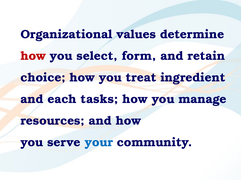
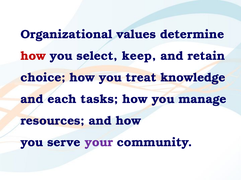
form: form -> keep
ingredient: ingredient -> knowledge
your colour: blue -> purple
